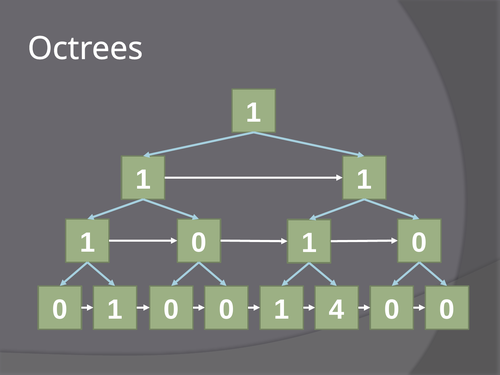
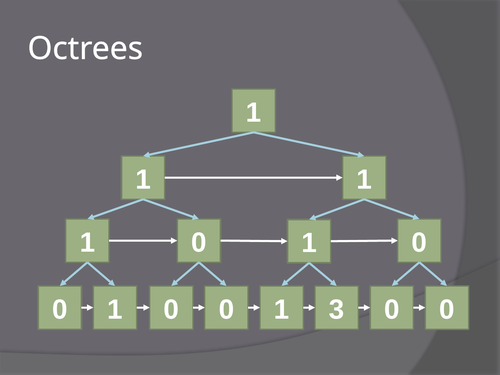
4: 4 -> 3
